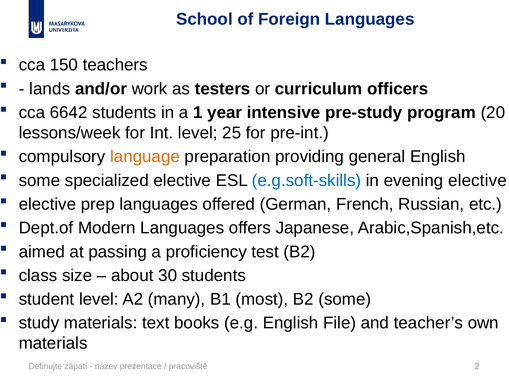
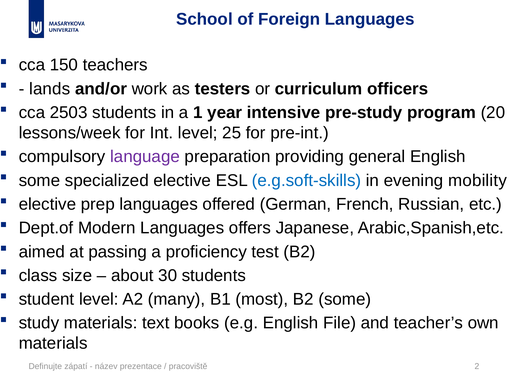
6642: 6642 -> 2503
language colour: orange -> purple
evening elective: elective -> mobility
